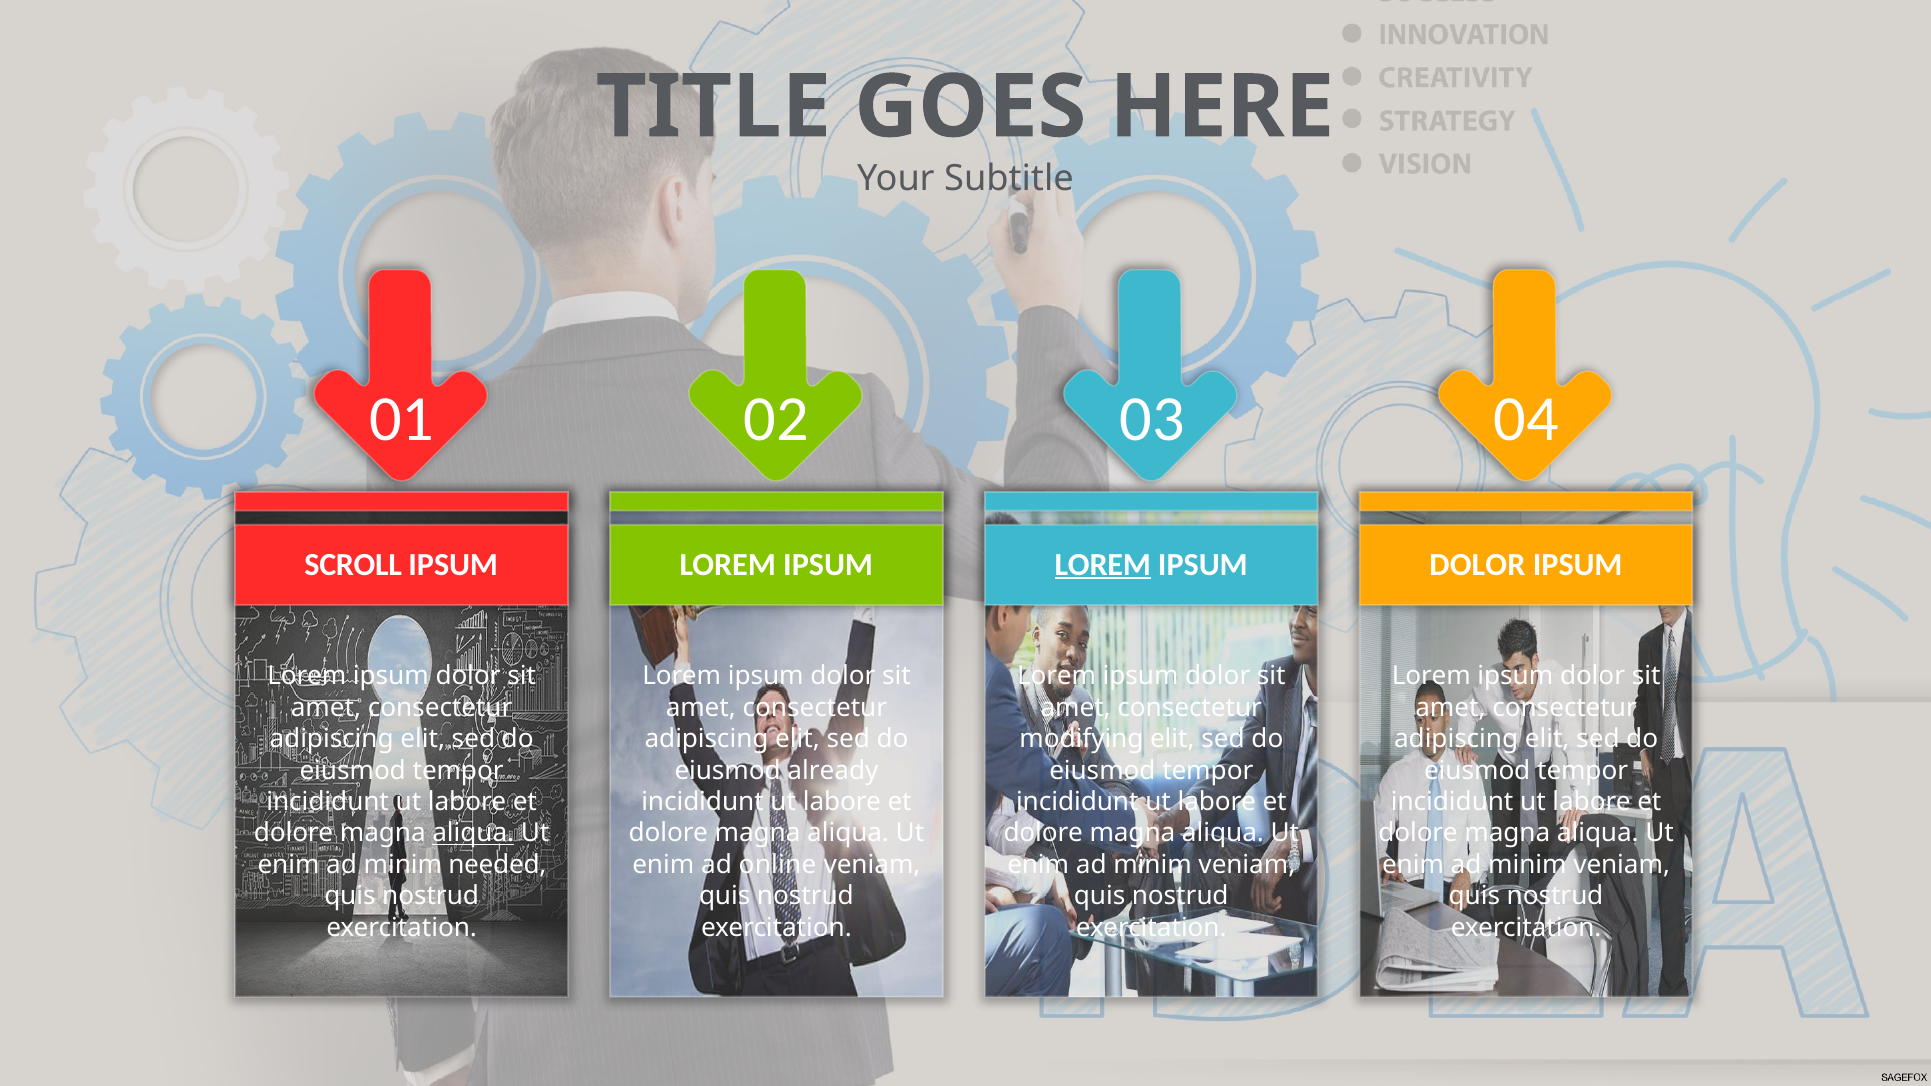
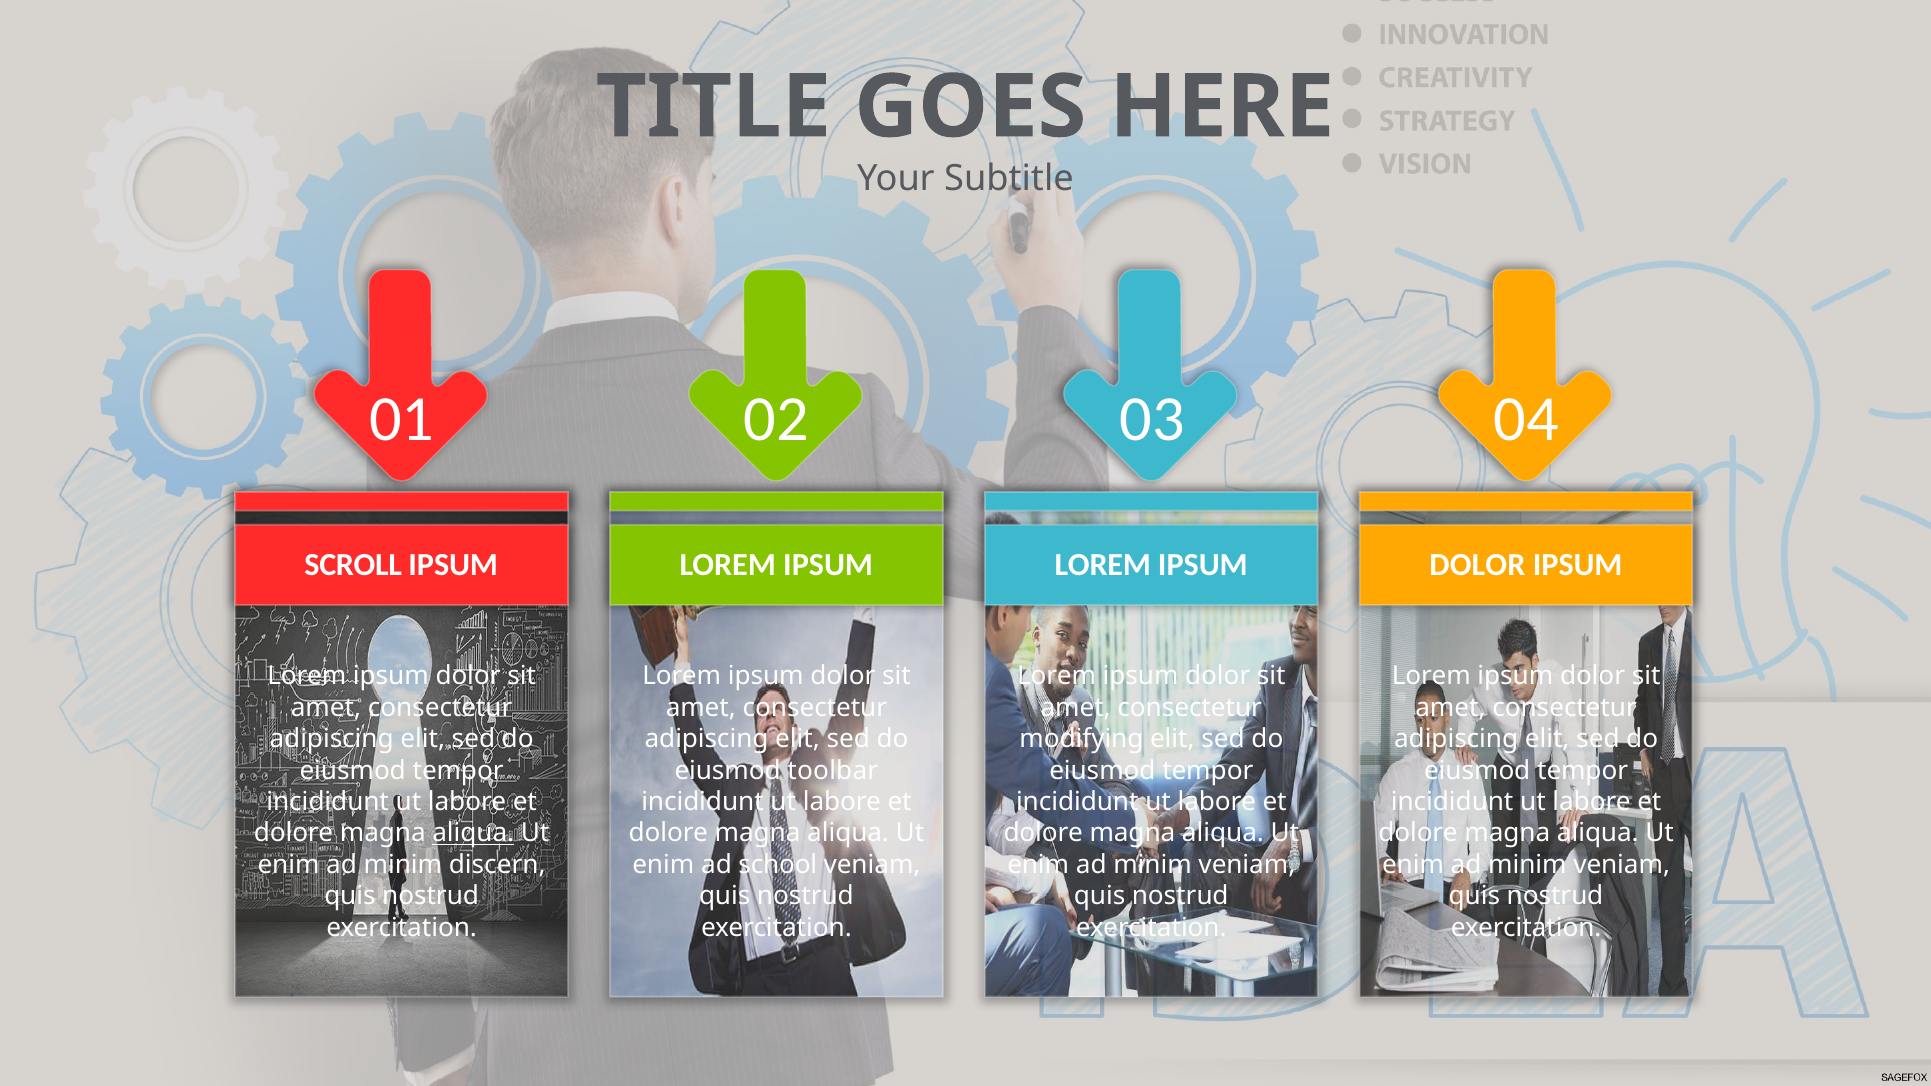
LOREM at (1103, 565) underline: present -> none
already: already -> toolbar
needed: needed -> discern
online: online -> school
